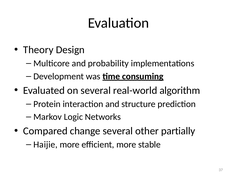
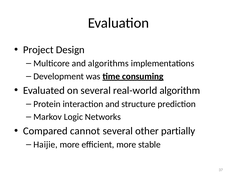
Theory: Theory -> Project
probability: probability -> algorithms
change: change -> cannot
